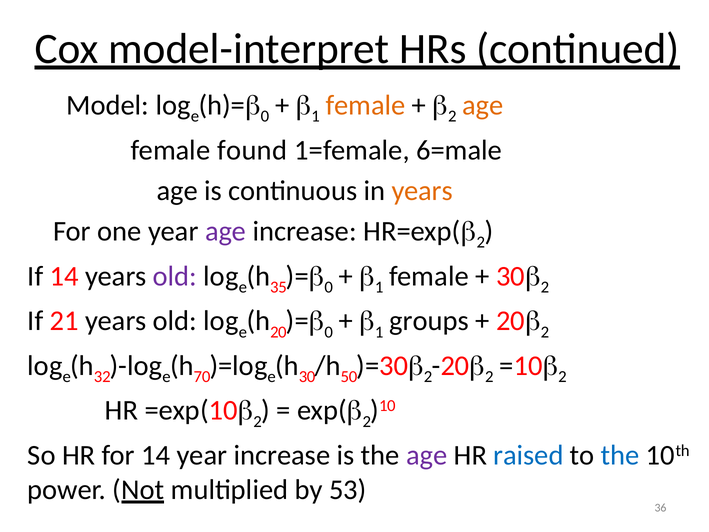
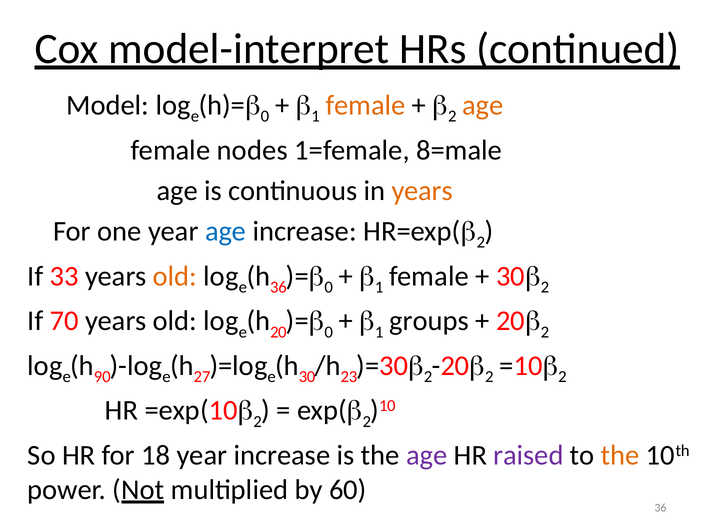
found: found -> nodes
6=male: 6=male -> 8=male
age at (226, 231) colour: purple -> blue
If 14: 14 -> 33
old at (175, 276) colour: purple -> orange
35 at (278, 287): 35 -> 36
21: 21 -> 70
32: 32 -> 90
70: 70 -> 27
50: 50 -> 23
for 14: 14 -> 18
raised colour: blue -> purple
the at (620, 455) colour: blue -> orange
53: 53 -> 60
